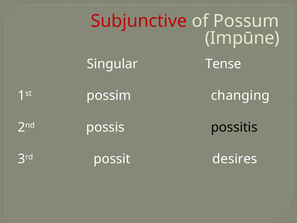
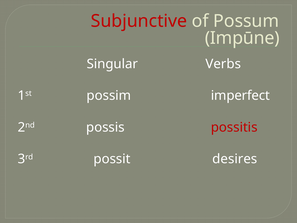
Tense: Tense -> Verbs
changing: changing -> imperfect
possitis colour: black -> red
